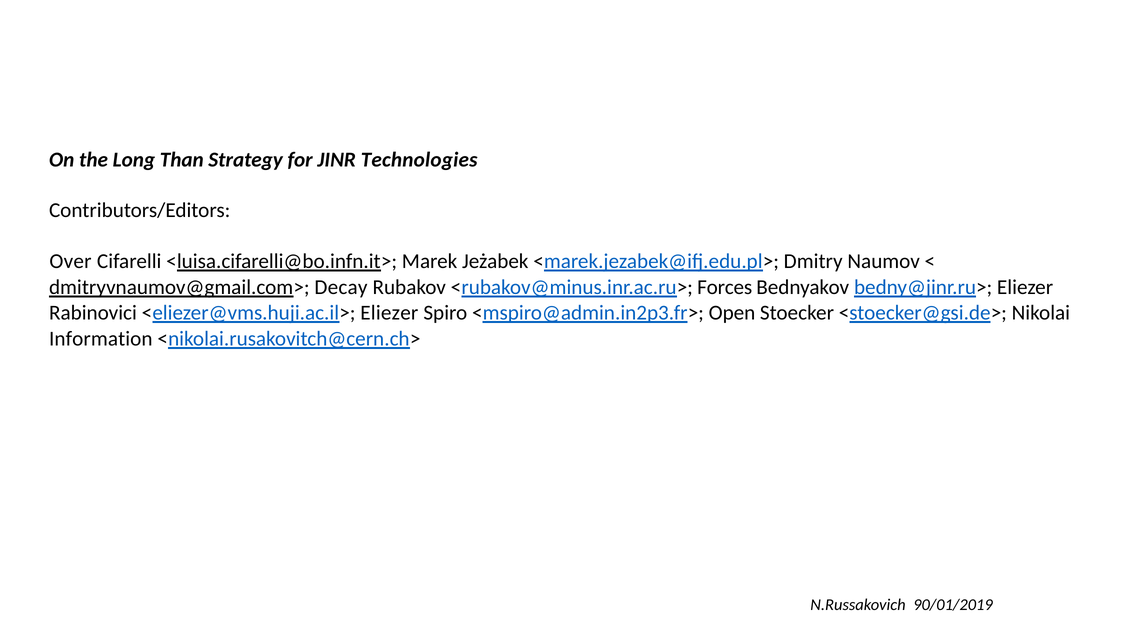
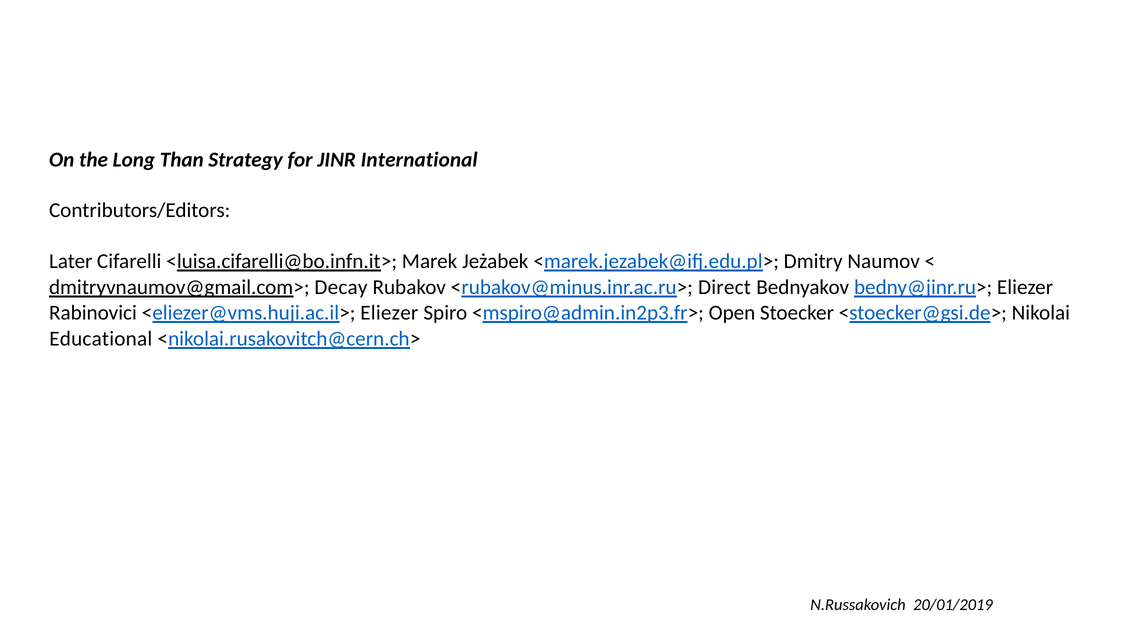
Technologies: Technologies -> International
Over: Over -> Later
Forces: Forces -> Direct
Information: Information -> Educational
90/01/2019: 90/01/2019 -> 20/01/2019
